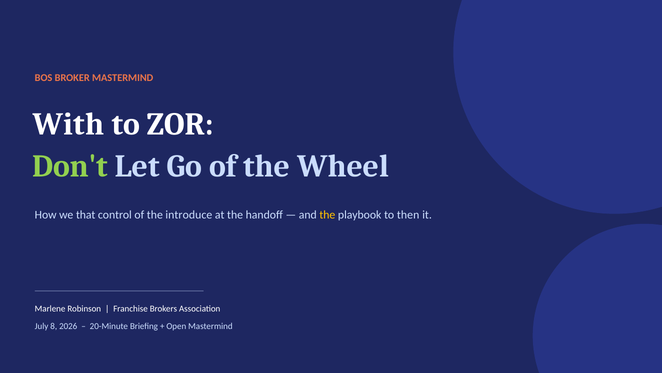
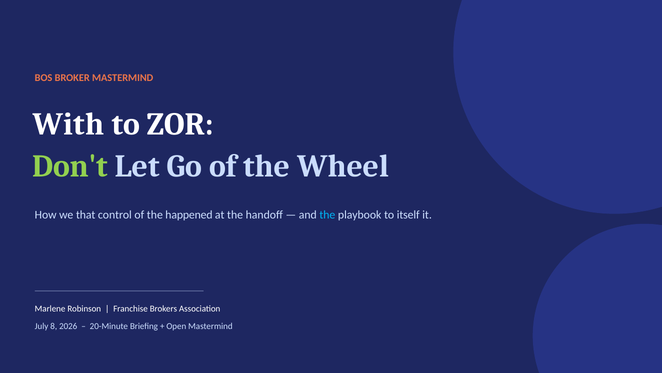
introduce: introduce -> happened
the at (327, 214) colour: yellow -> light blue
then: then -> itself
